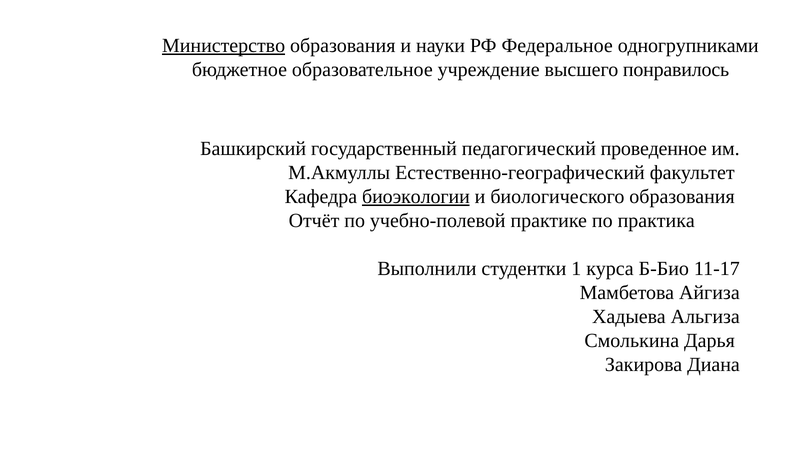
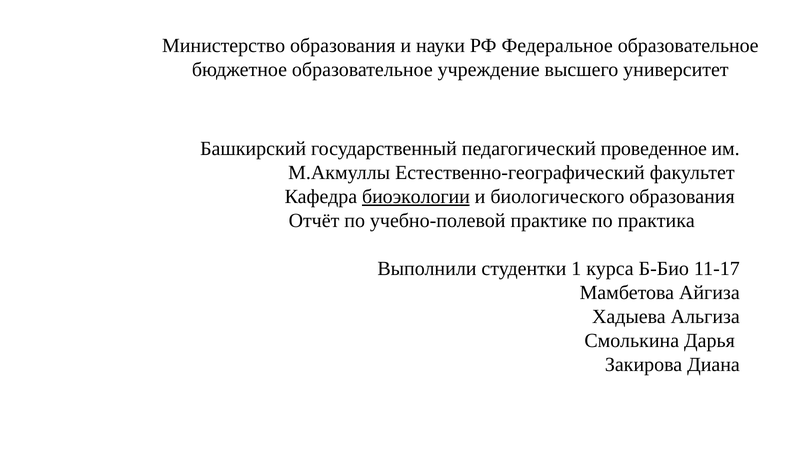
Министерство underline: present -> none
Федеральное одногрупниками: одногрупниками -> образовательное
понравилось: понравилось -> университет
